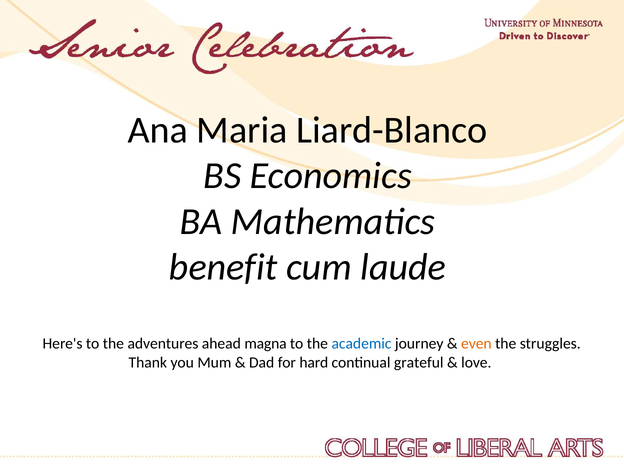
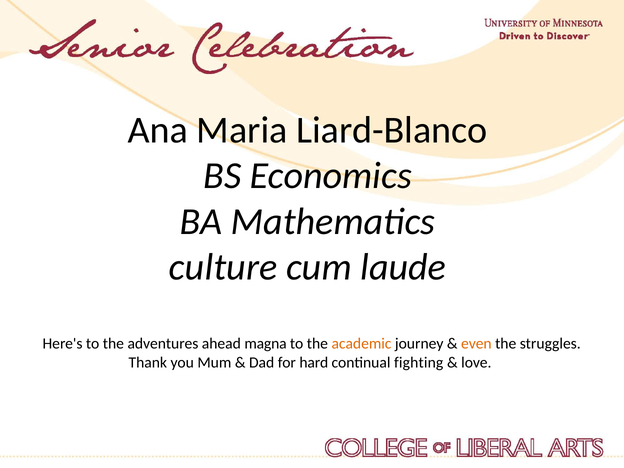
benefit: benefit -> culture
academic colour: blue -> orange
grateful: grateful -> fighting
